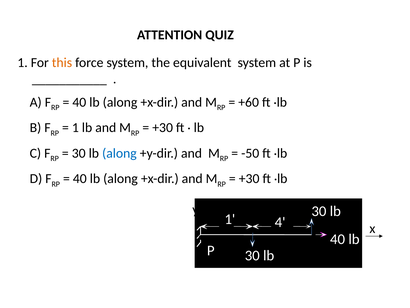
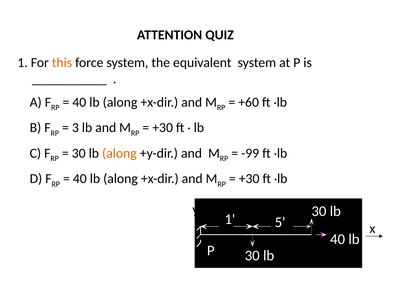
1 at (75, 128): 1 -> 3
along at (119, 153) colour: blue -> orange
-50: -50 -> -99
4: 4 -> 5
